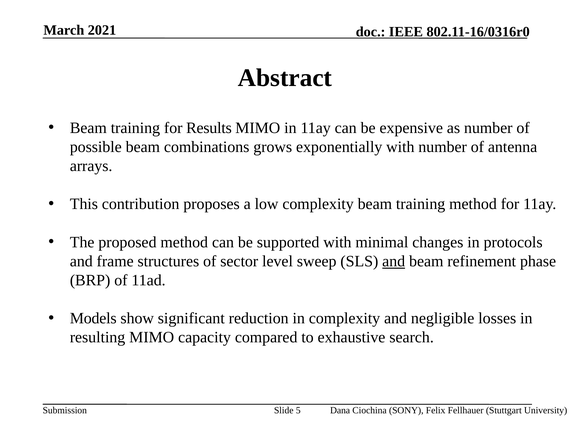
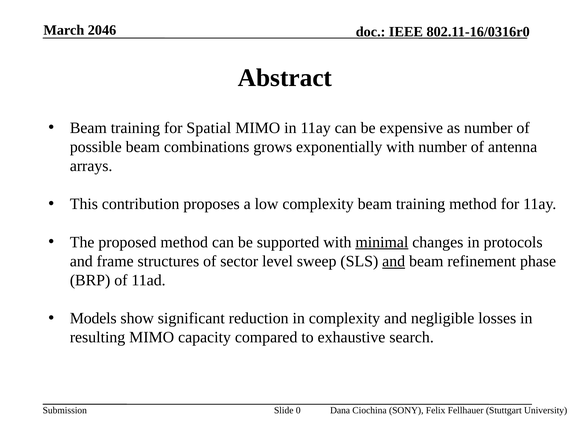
2021: 2021 -> 2046
Results: Results -> Spatial
minimal underline: none -> present
5: 5 -> 0
